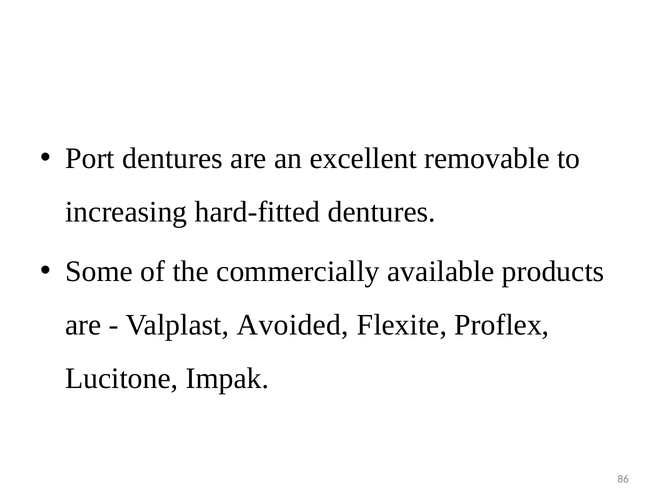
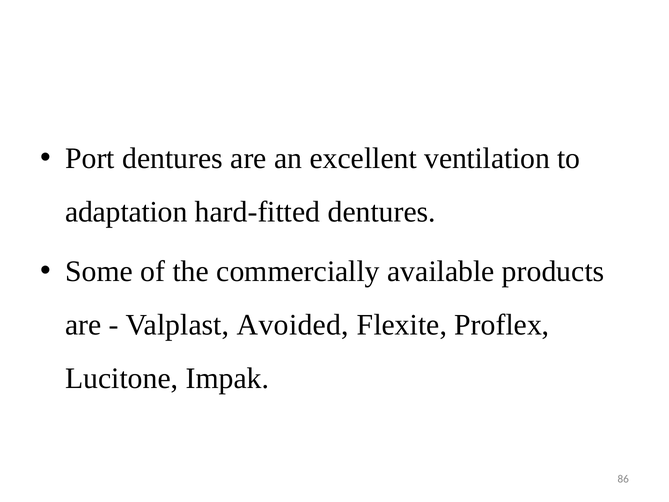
removable: removable -> ventilation
increasing: increasing -> adaptation
